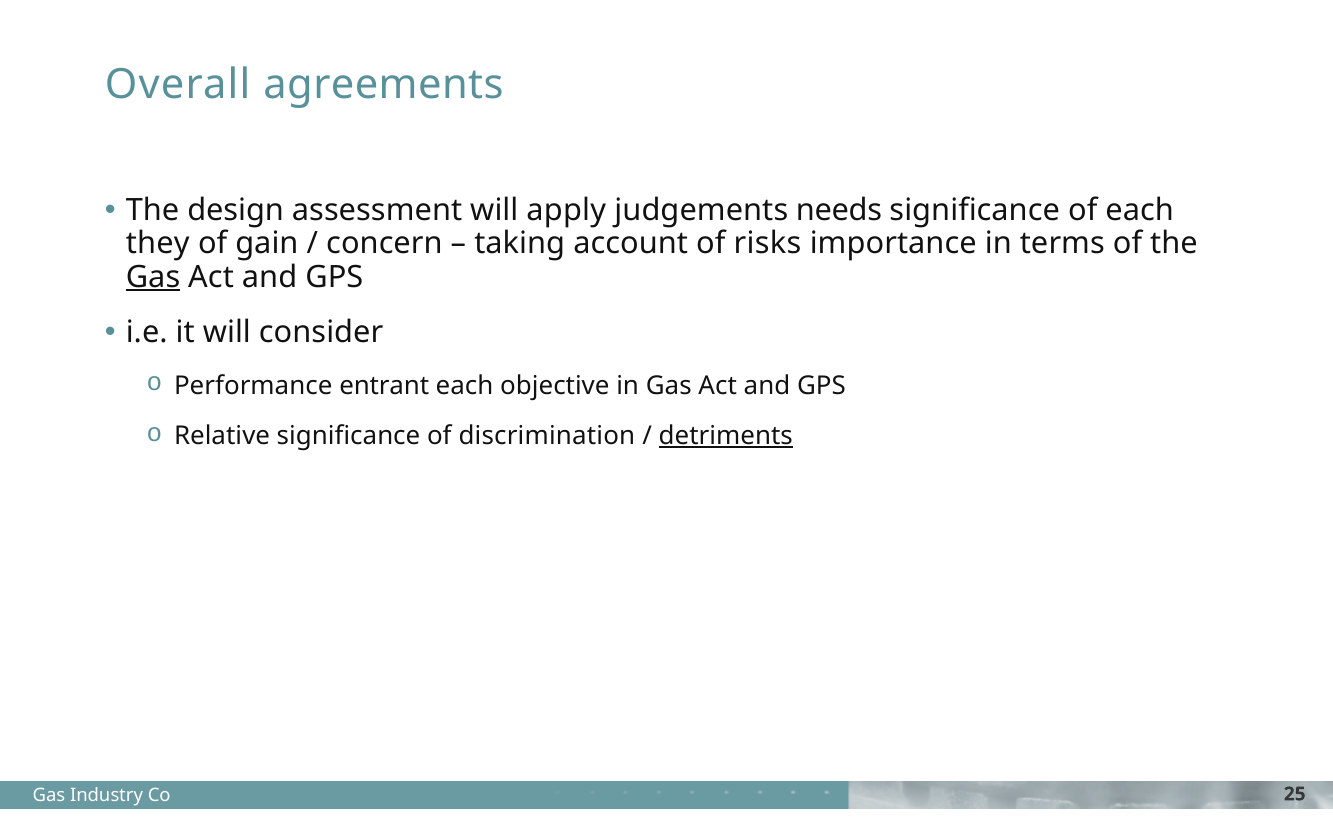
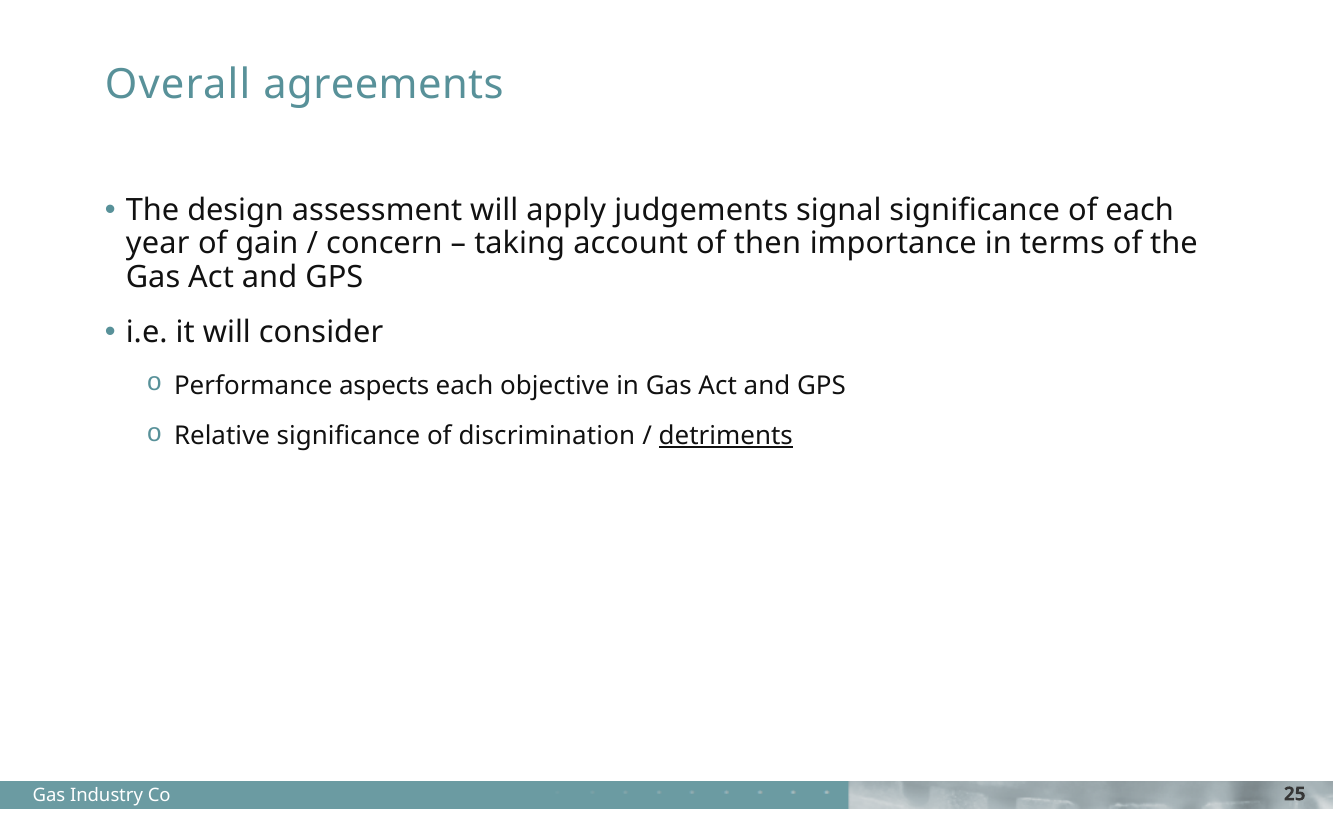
needs: needs -> signal
they: they -> year
risks: risks -> then
Gas at (153, 277) underline: present -> none
entrant: entrant -> aspects
